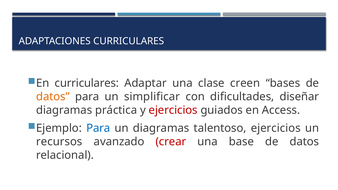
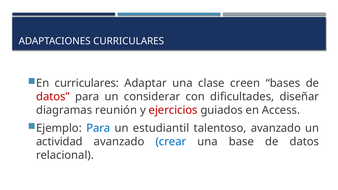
datos at (53, 97) colour: orange -> red
simplificar: simplificar -> considerar
práctica: práctica -> reunión
un diagramas: diagramas -> estudiantil
talentoso ejercicios: ejercicios -> avanzado
recursos: recursos -> actividad
crear colour: red -> blue
